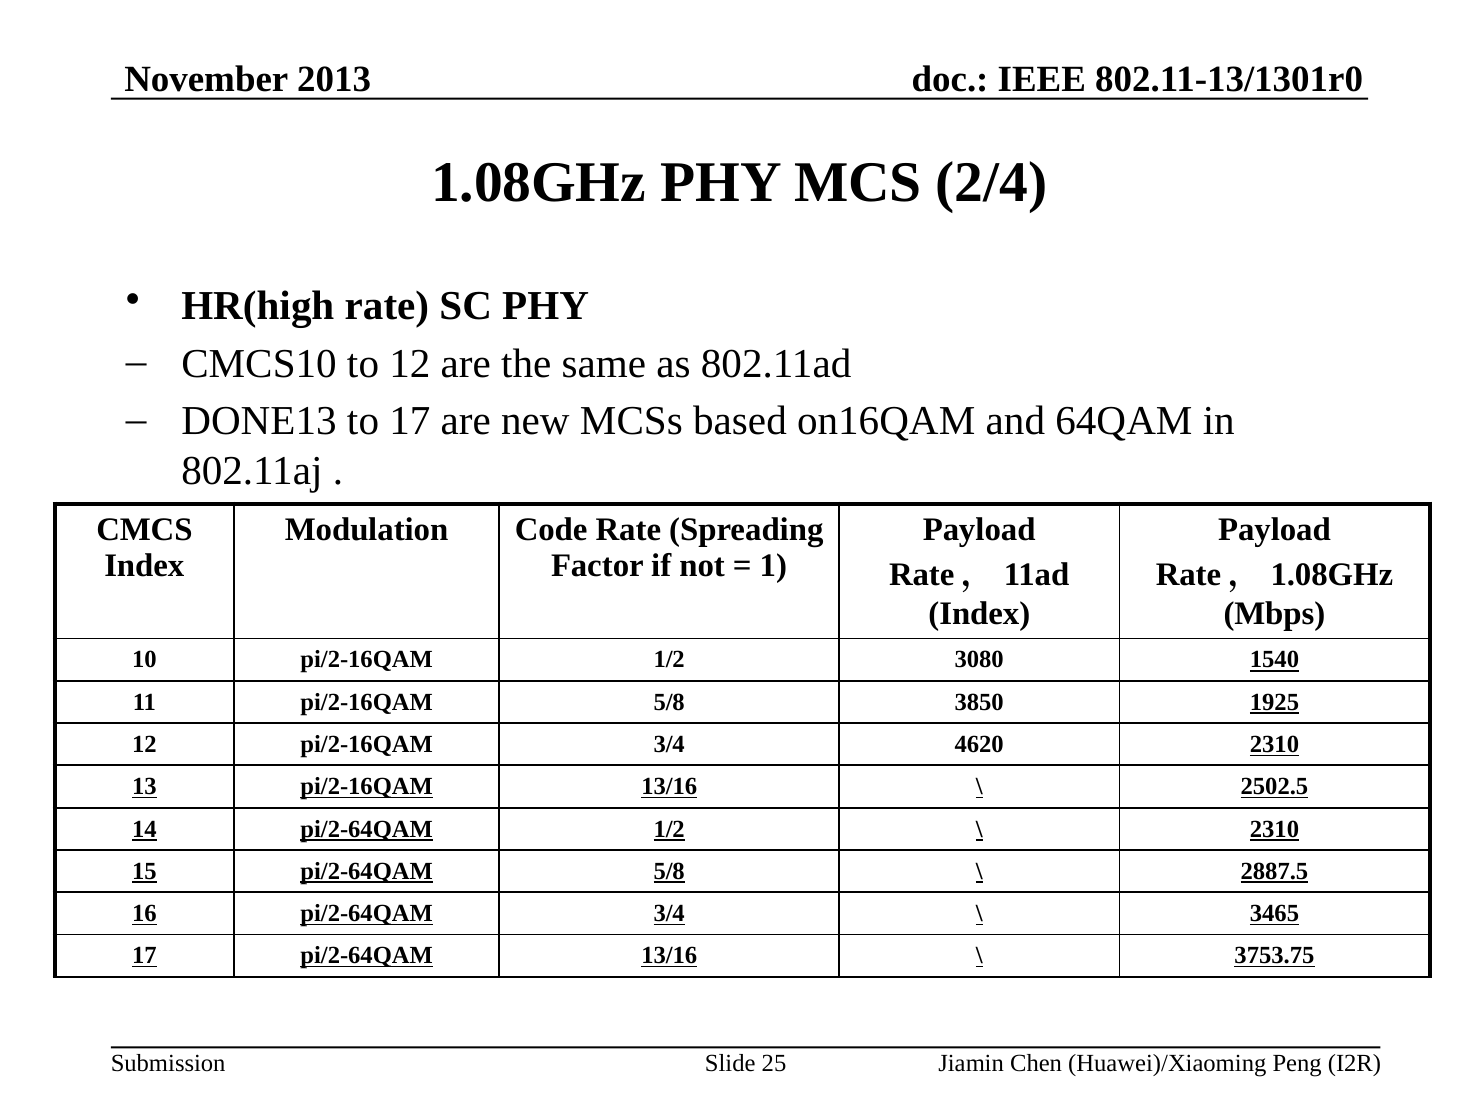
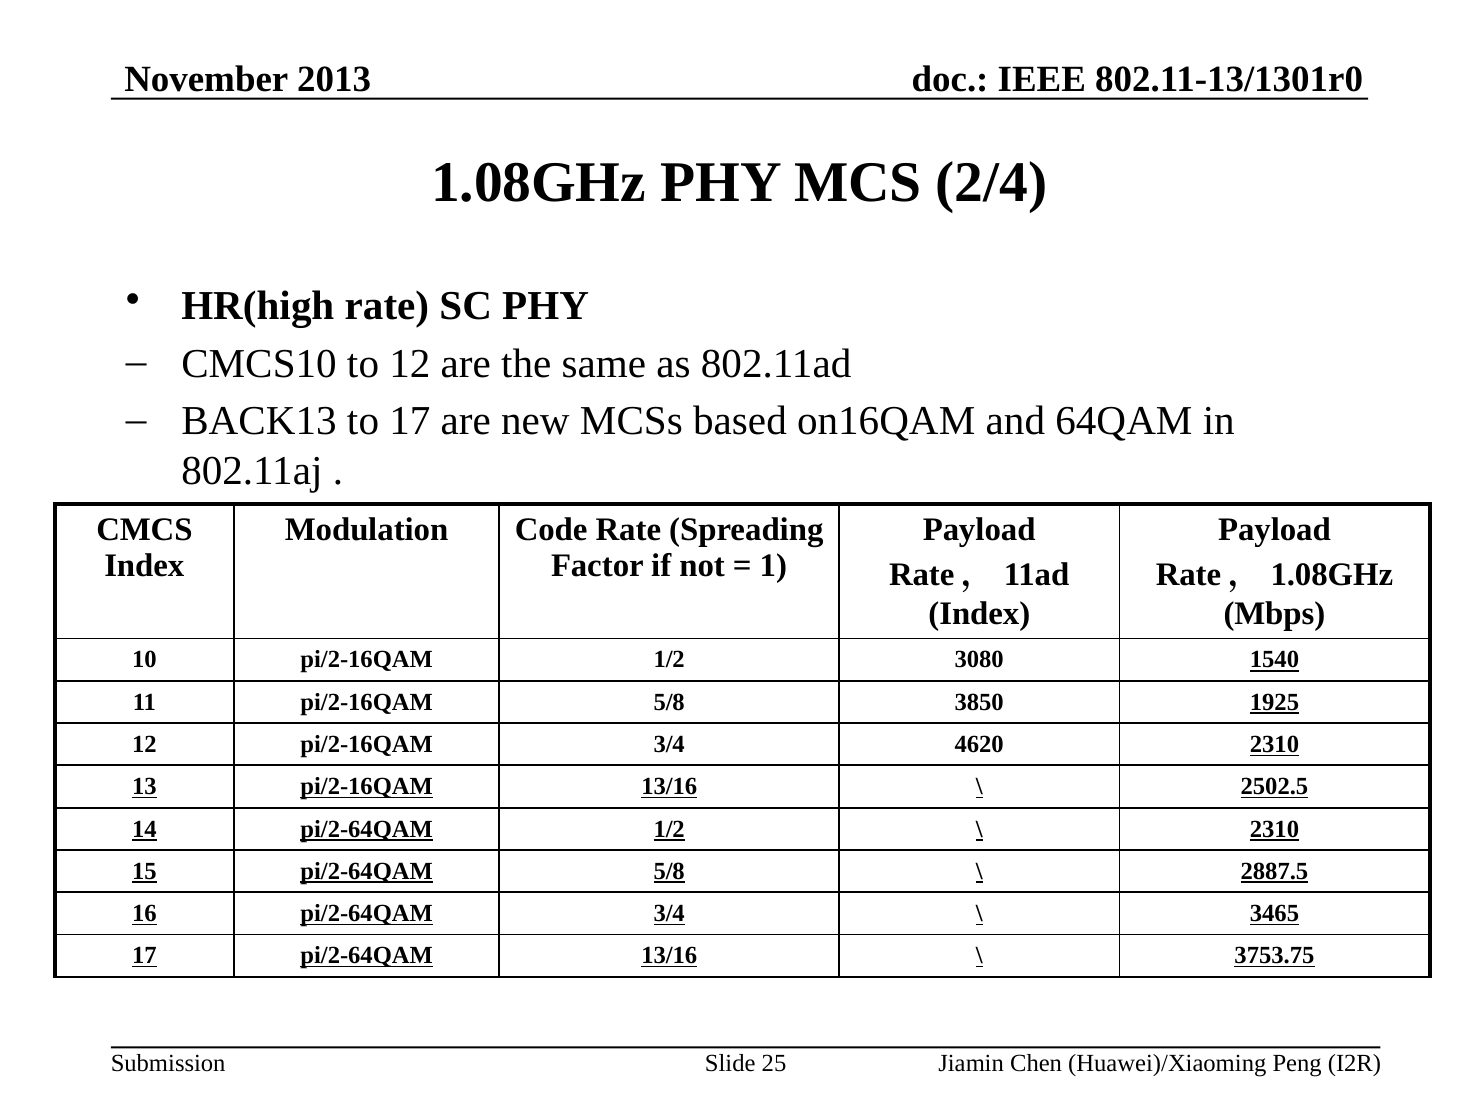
DONE13: DONE13 -> BACK13
